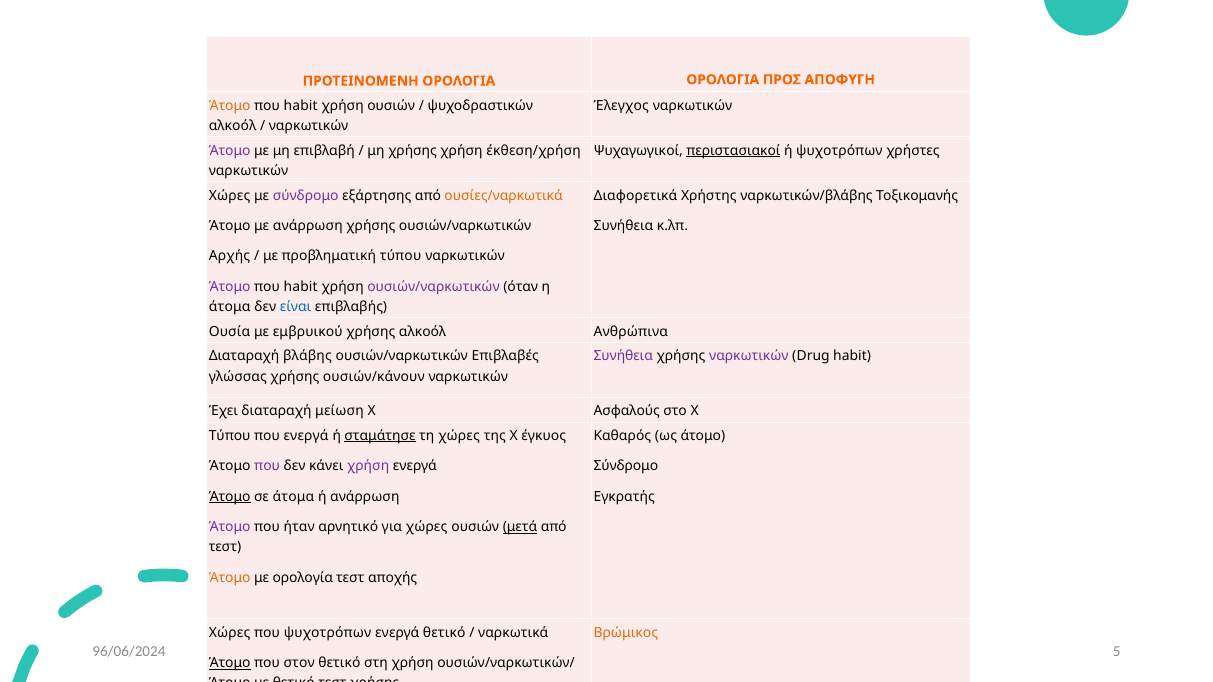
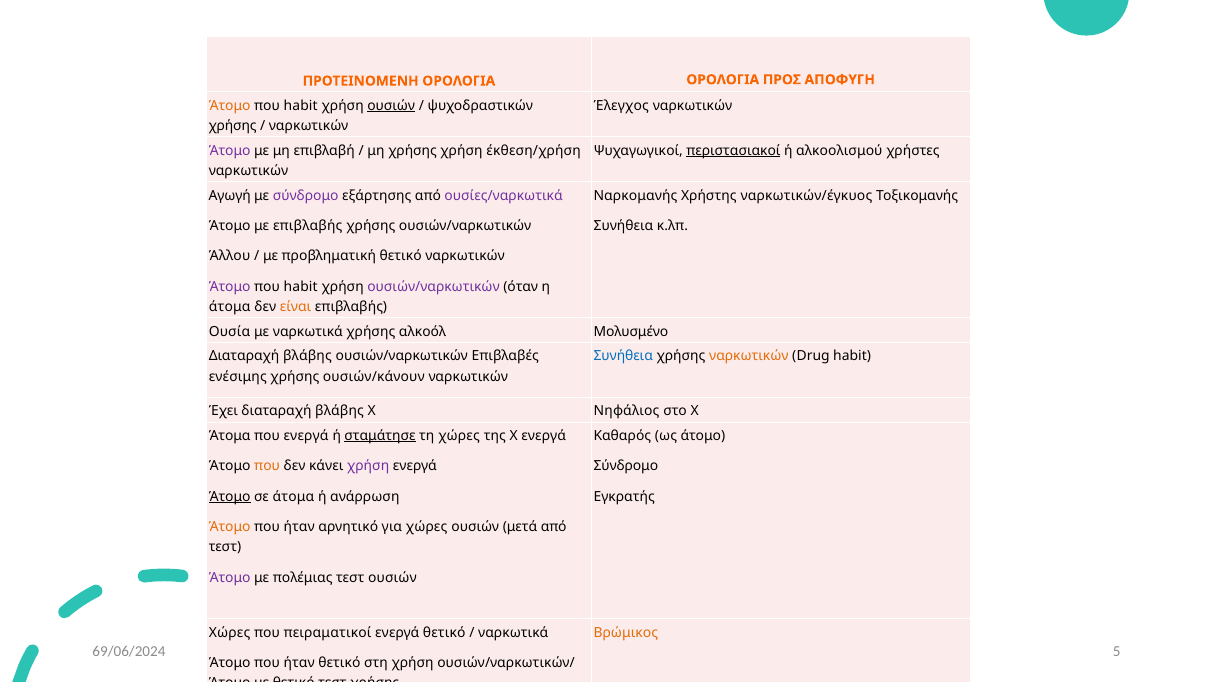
ουσιών at (391, 106) underline: none -> present
αλκοόλ at (233, 126): αλκοόλ -> χρήσης
ή ψυχοτρόπων: ψυχοτρόπων -> αλκοολισμού
Χώρες at (230, 196): Χώρες -> Αγωγή
ουσίες/ναρκωτικά colour: orange -> purple
Διαφορετικά: Διαφορετικά -> Ναρκομανής
ναρκωτικών/βλάβης: ναρκωτικών/βλάβης -> ναρκωτικών/έγκυος
με ανάρρωση: ανάρρωση -> επιβλαβής
Αρχής: Αρχής -> Άλλου
προβληματική τύπου: τύπου -> θετικό
είναι colour: blue -> orange
με εμβρυικού: εμβρυικού -> ναρκωτικά
Ανθρώπινα: Ανθρώπινα -> Μολυσμένο
Συνήθεια at (623, 356) colour: purple -> blue
ναρκωτικών at (749, 356) colour: purple -> orange
γλώσσας: γλώσσας -> ενέσιμης
Έχει διαταραχή μείωση: μείωση -> βλάβης
Ασφαλούς: Ασφαλούς -> Νηφάλιος
Τύπου at (230, 436): Τύπου -> Άτομα
X έγκυος: έγκυος -> ενεργά
που at (267, 466) colour: purple -> orange
Άτομο at (230, 527) colour: purple -> orange
μετά underline: present -> none
Άτομο at (230, 578) colour: orange -> purple
με ορολογία: ορολογία -> πολέμιας
τεστ αποχής: αποχής -> ουσιών
που ψυχοτρόπων: ψυχοτρόπων -> πειραματικοί
96/06/2024: 96/06/2024 -> 69/06/2024
Άτομο at (230, 663) underline: present -> none
στον at (299, 663): στον -> ήταν
